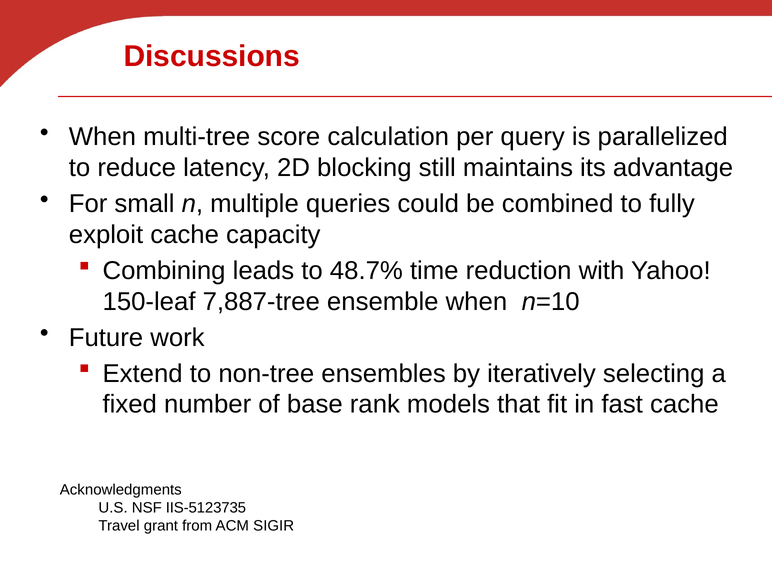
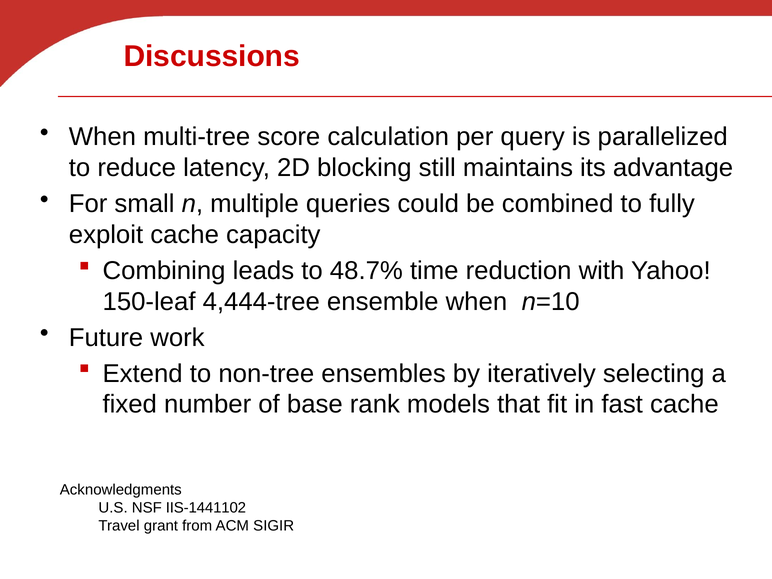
7,887-tree: 7,887-tree -> 4,444-tree
IIS-5123735: IIS-5123735 -> IIS-1441102
